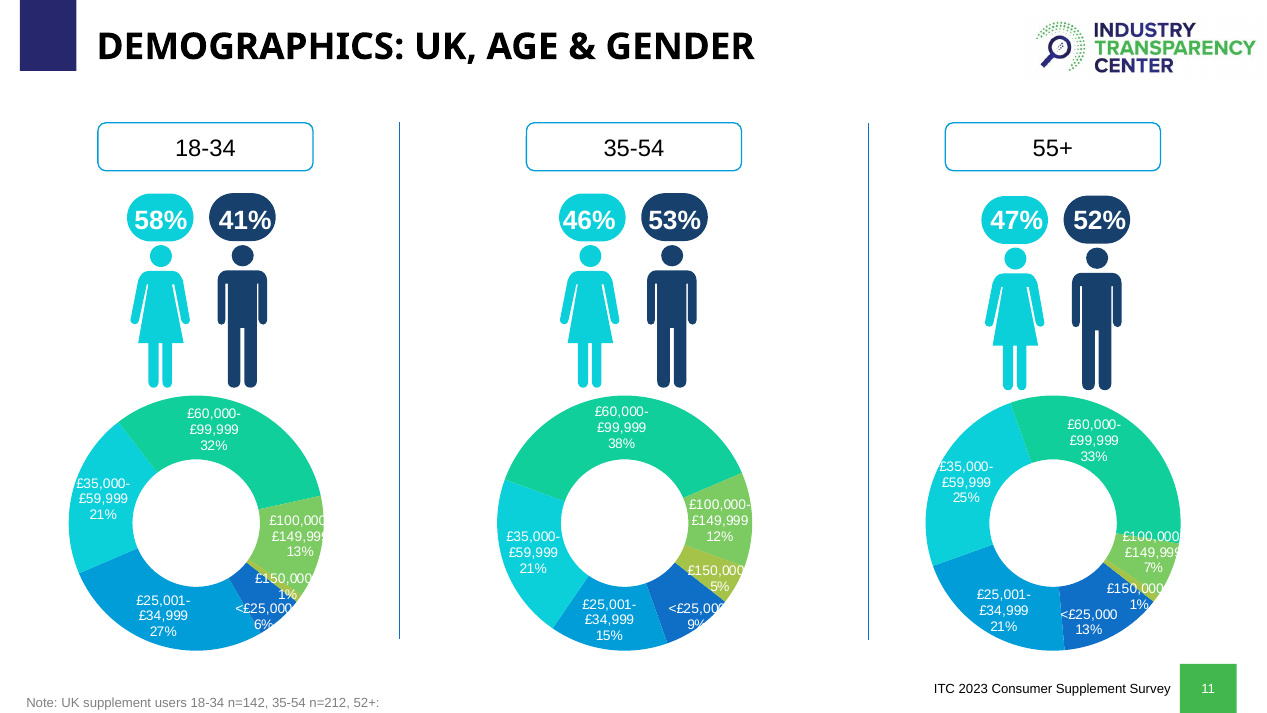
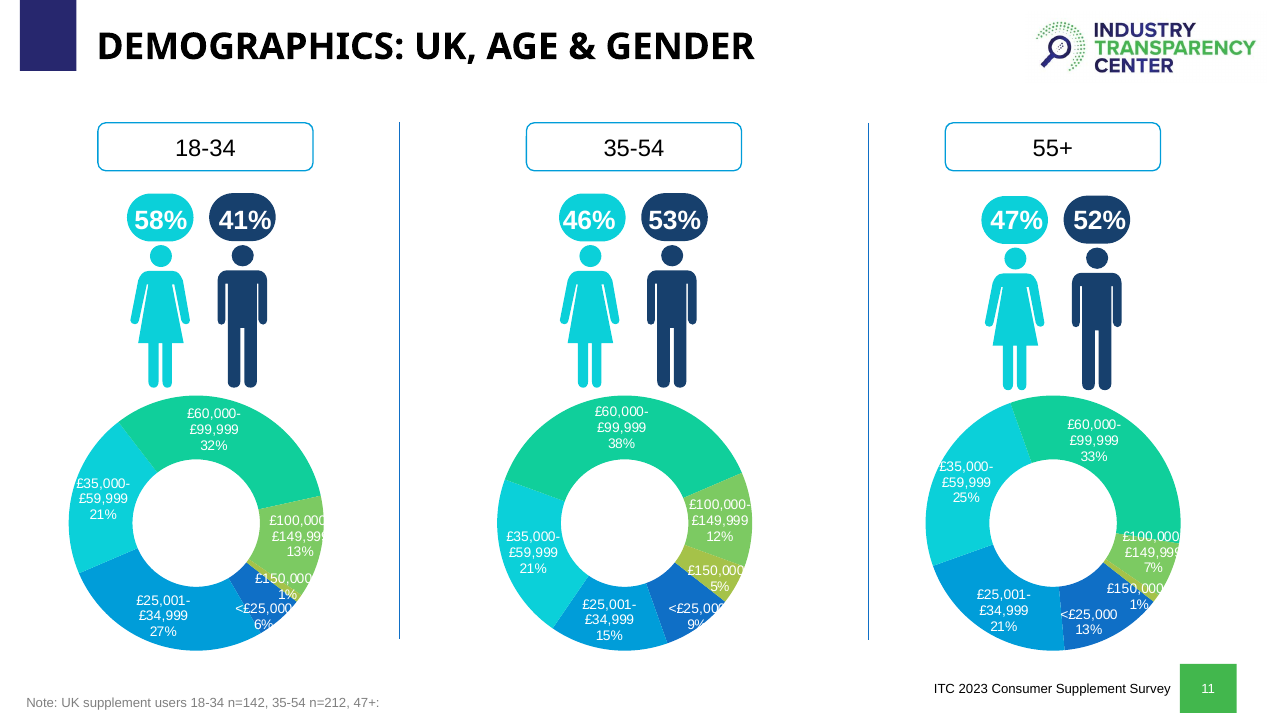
52+: 52+ -> 47+
